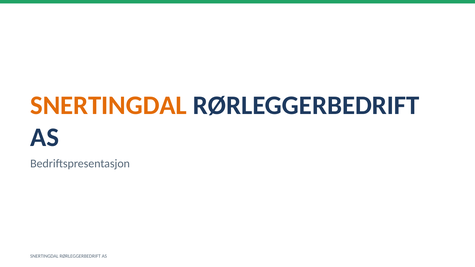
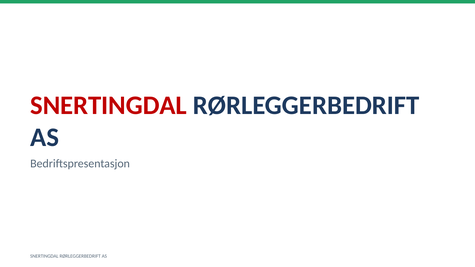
SNERTINGDAL at (109, 105) colour: orange -> red
